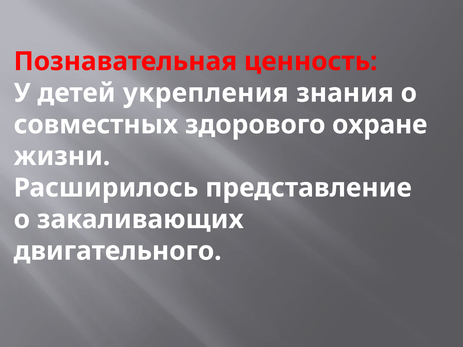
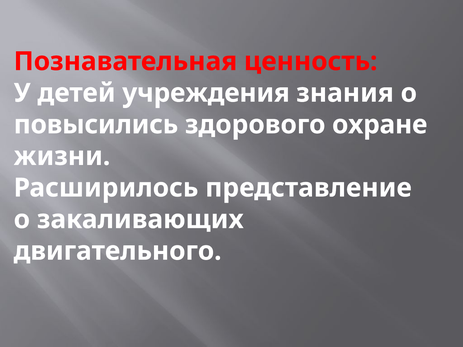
укрепления: укрепления -> учреждения
совместных: совместных -> повысились
